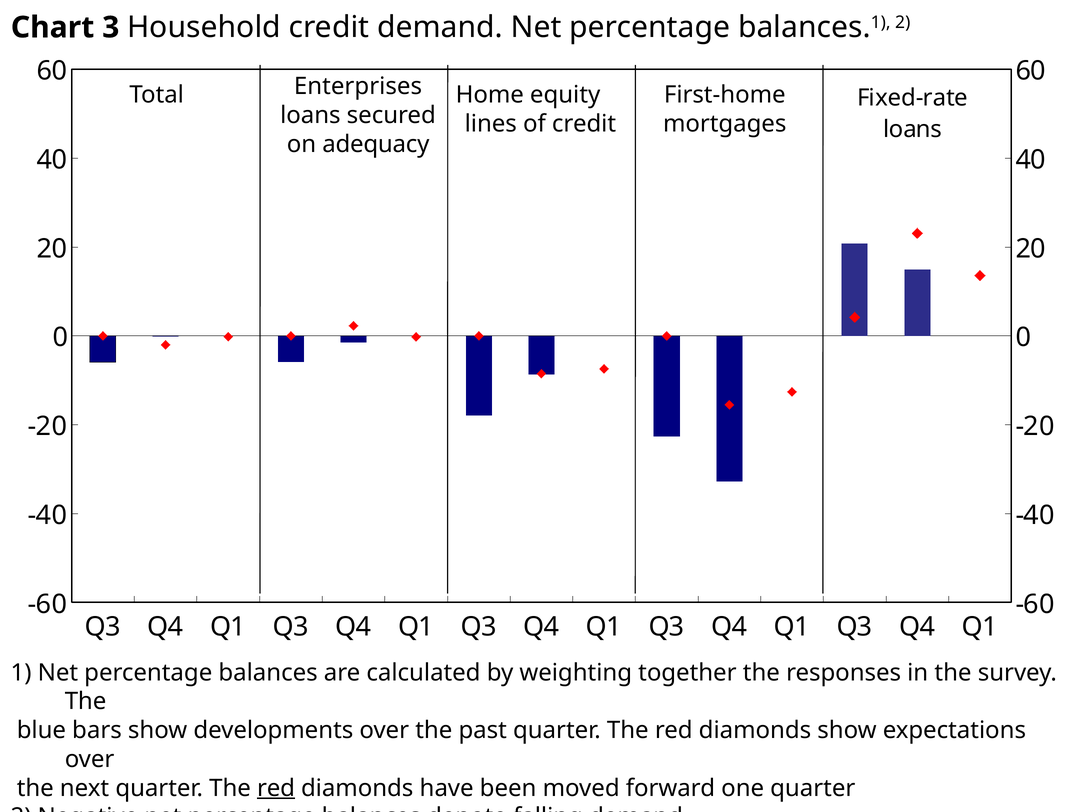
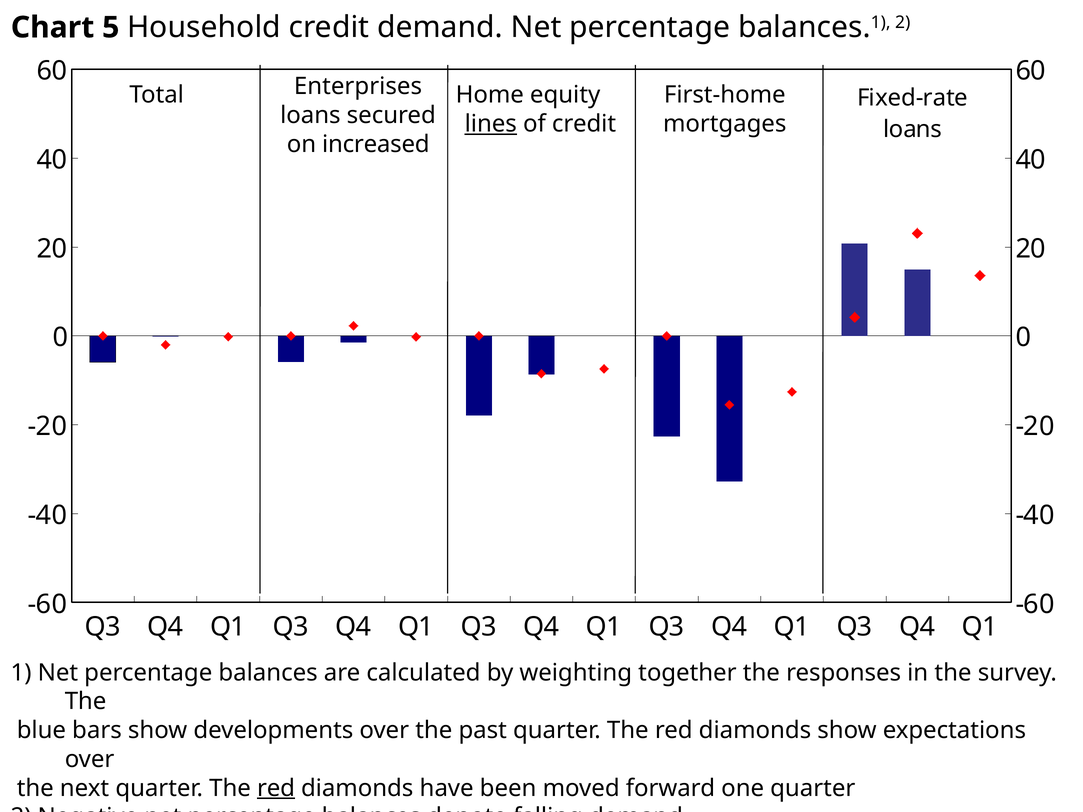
3: 3 -> 5
lines underline: none -> present
adequacy: adequacy -> increased
